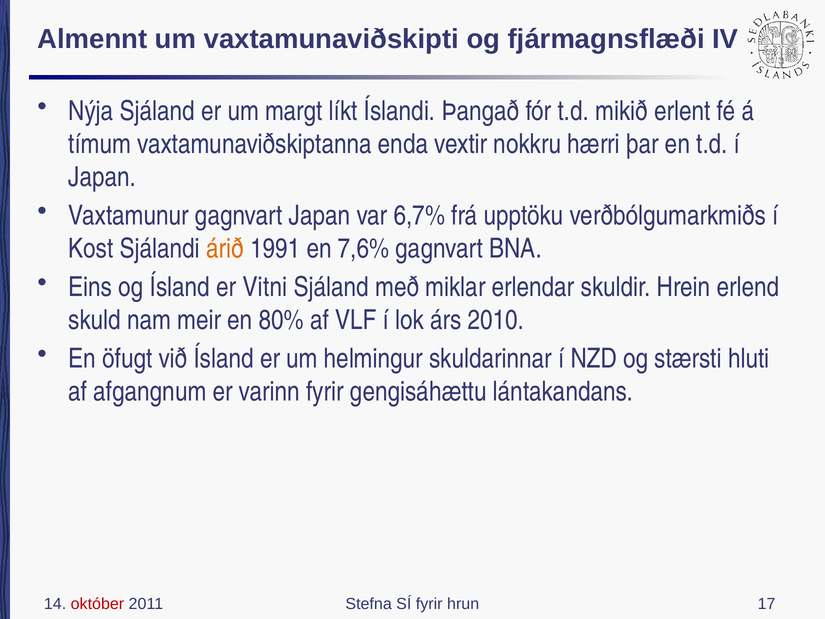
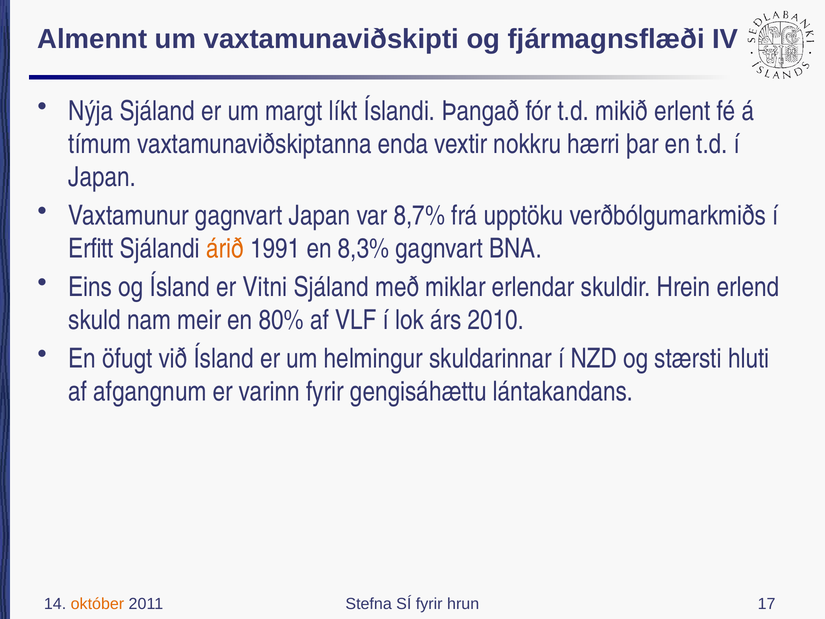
6,7%: 6,7% -> 8,7%
Kost: Kost -> Erfitt
7,6%: 7,6% -> 8,3%
október colour: red -> orange
